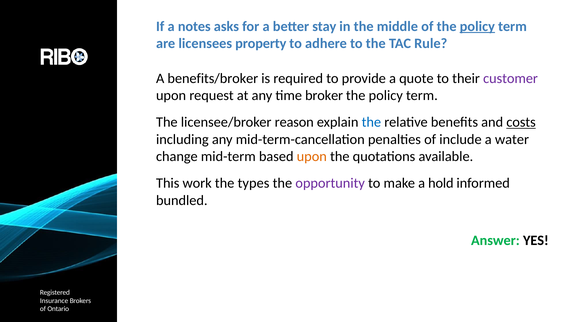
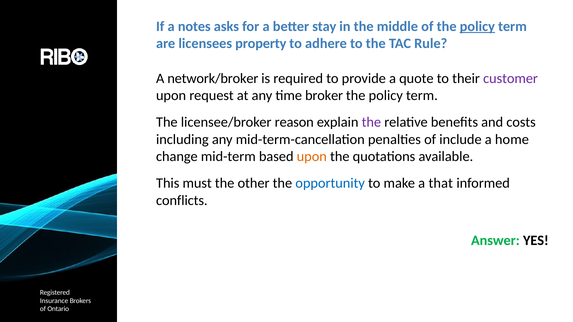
benefits/broker: benefits/broker -> network/broker
the at (371, 122) colour: blue -> purple
costs underline: present -> none
water: water -> home
work: work -> must
types: types -> other
opportunity colour: purple -> blue
hold: hold -> that
bundled: bundled -> conflicts
